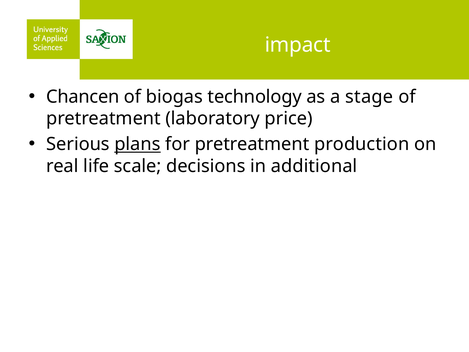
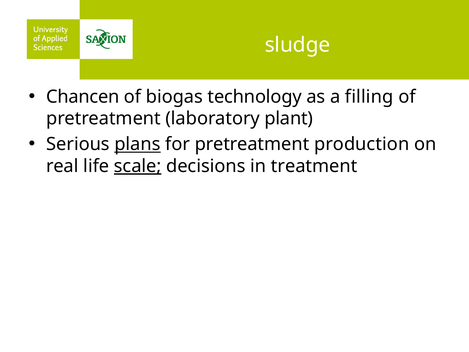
impact: impact -> sludge
stage: stage -> filling
price: price -> plant
scale underline: none -> present
additional: additional -> treatment
